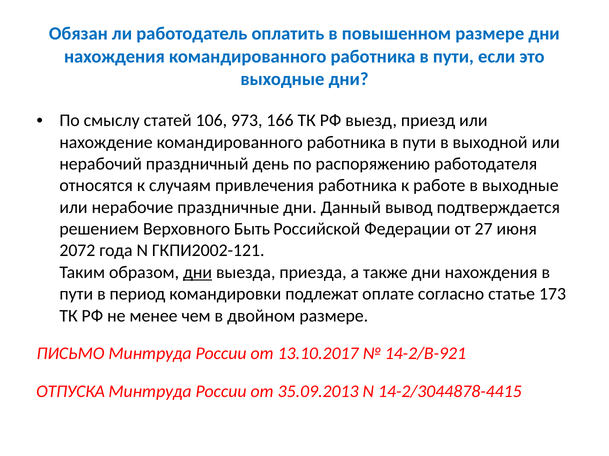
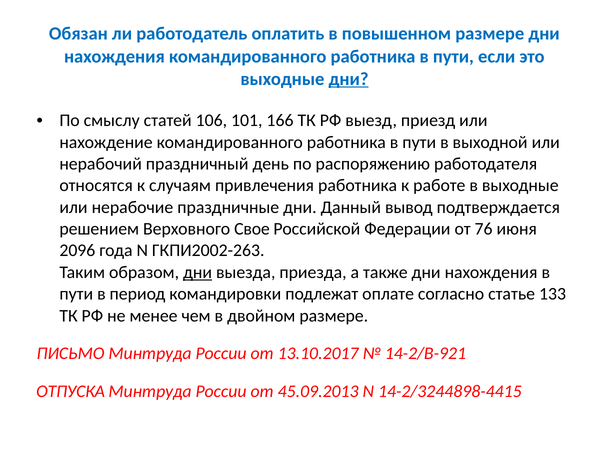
дни at (349, 79) underline: none -> present
973: 973 -> 101
Быть: Быть -> Свое
27: 27 -> 76
2072: 2072 -> 2096
ГКПИ2002-121: ГКПИ2002-121 -> ГКПИ2002-263
173: 173 -> 133
35.09.2013: 35.09.2013 -> 45.09.2013
14-2/3044878-4415: 14-2/3044878-4415 -> 14-2/3244898-4415
